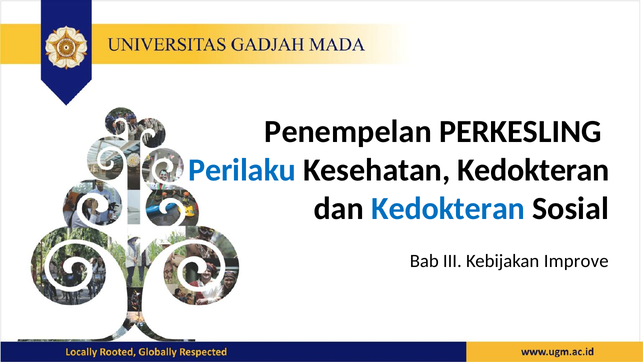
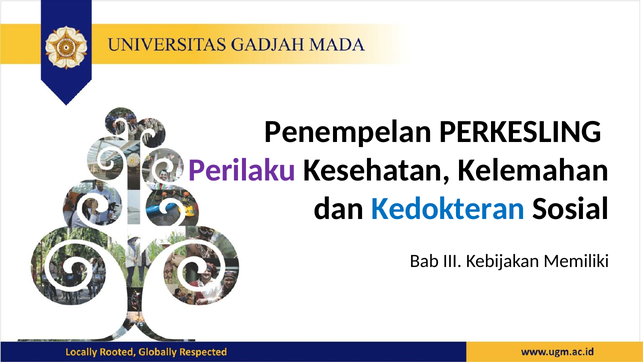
Perilaku colour: blue -> purple
Kesehatan Kedokteran: Kedokteran -> Kelemahan
Improve: Improve -> Memiliki
